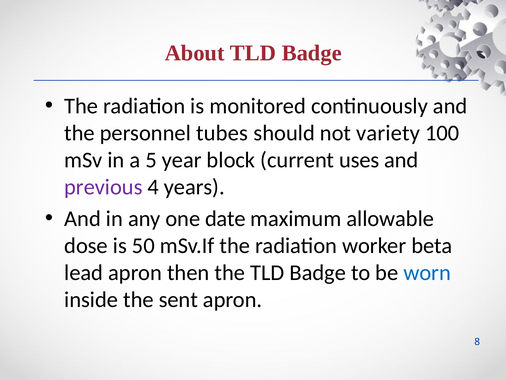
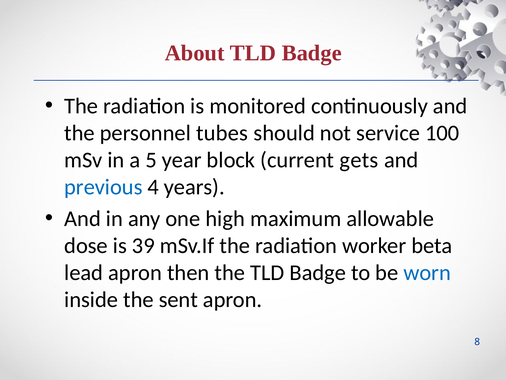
variety: variety -> service
uses: uses -> gets
previous colour: purple -> blue
date: date -> high
50: 50 -> 39
